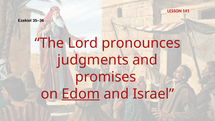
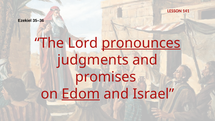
pronounces underline: none -> present
